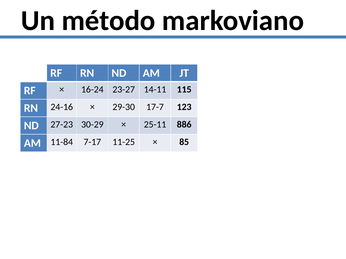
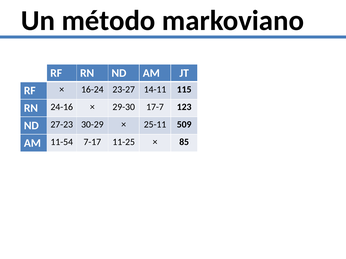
886: 886 -> 509
11-84: 11-84 -> 11-54
